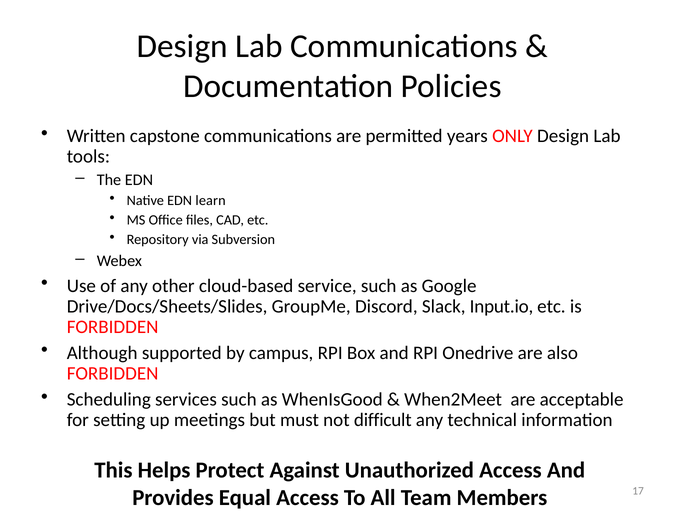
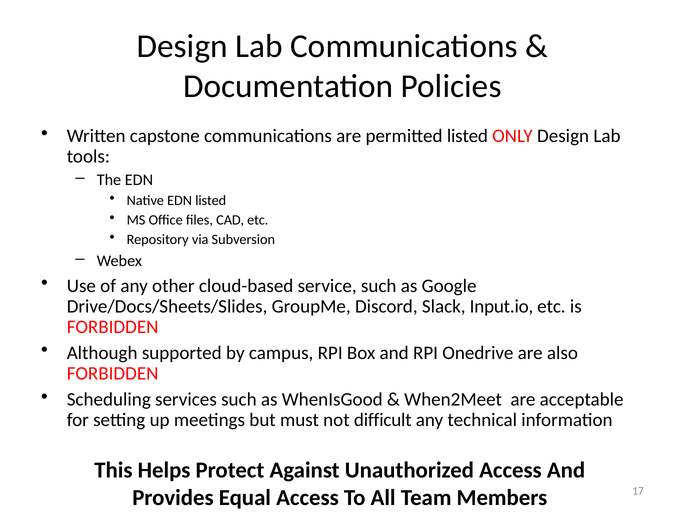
permitted years: years -> listed
EDN learn: learn -> listed
